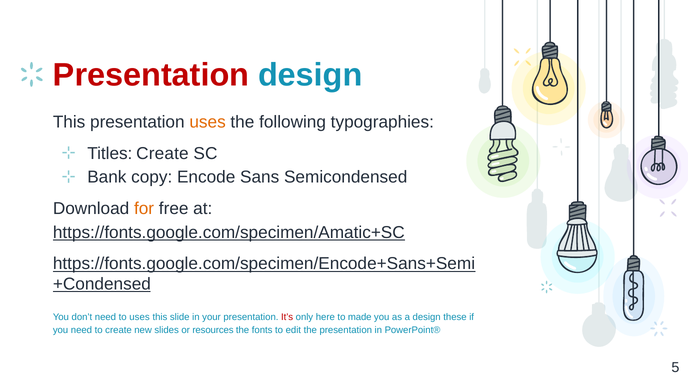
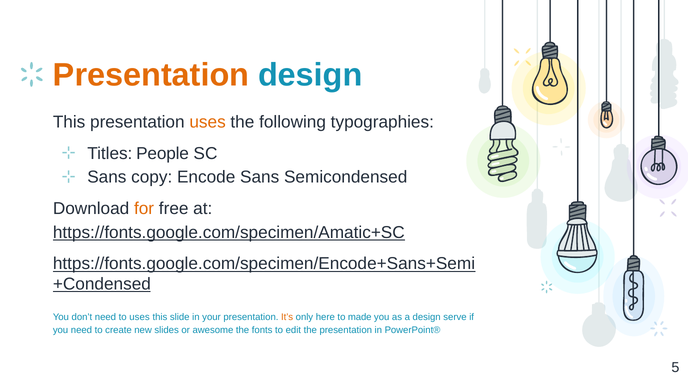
Presentation at (151, 75) colour: red -> orange
Titles Create: Create -> People
Bank at (107, 177): Bank -> Sans
It’s colour: red -> orange
these: these -> serve
resources: resources -> awesome
